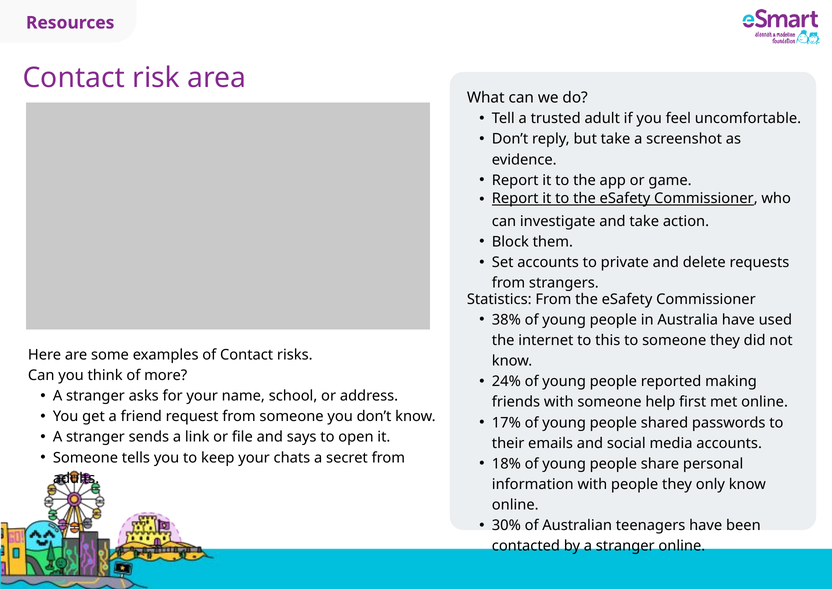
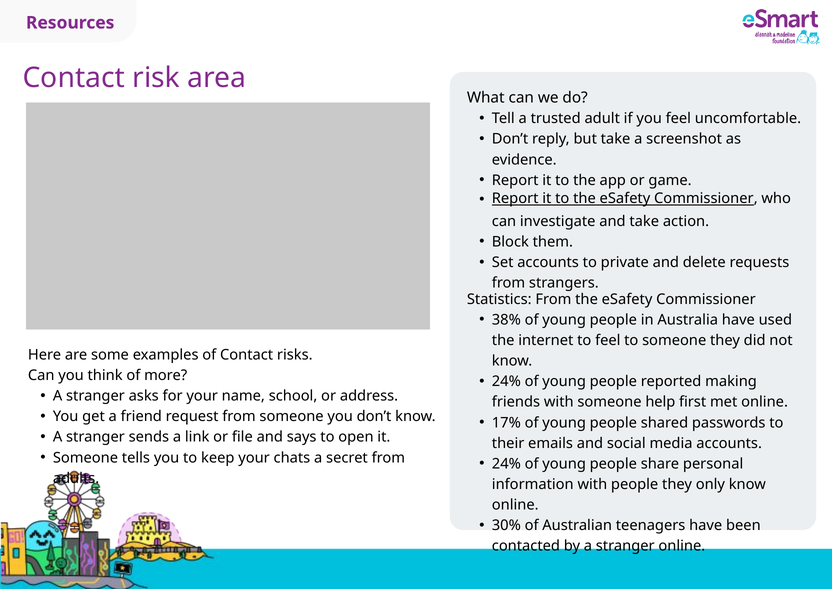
to this: this -> feel
18% at (506, 464): 18% -> 24%
